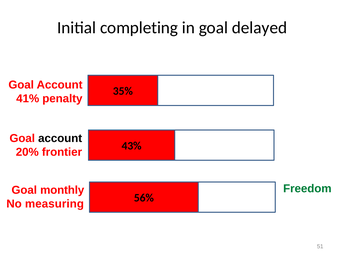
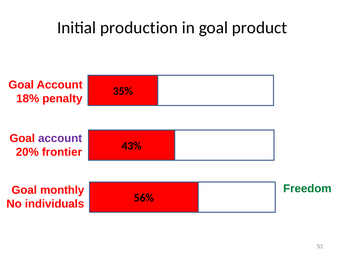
completing: completing -> production
delayed: delayed -> product
41%: 41% -> 18%
account at (60, 138) colour: black -> purple
measuring: measuring -> individuals
